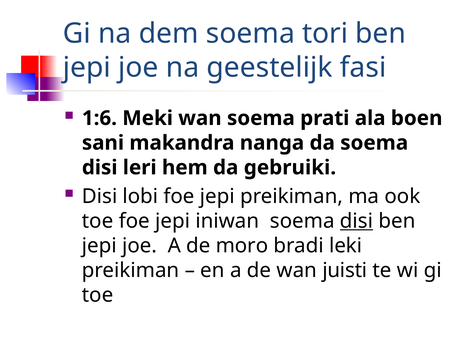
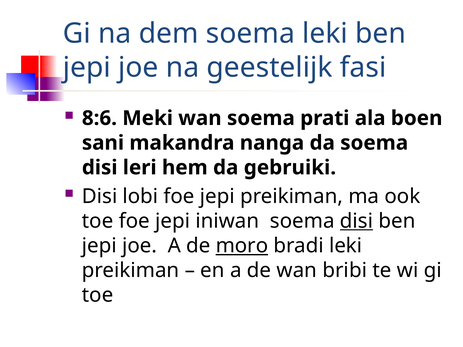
soema tori: tori -> leki
1:6: 1:6 -> 8:6
moro underline: none -> present
juisti: juisti -> bribi
